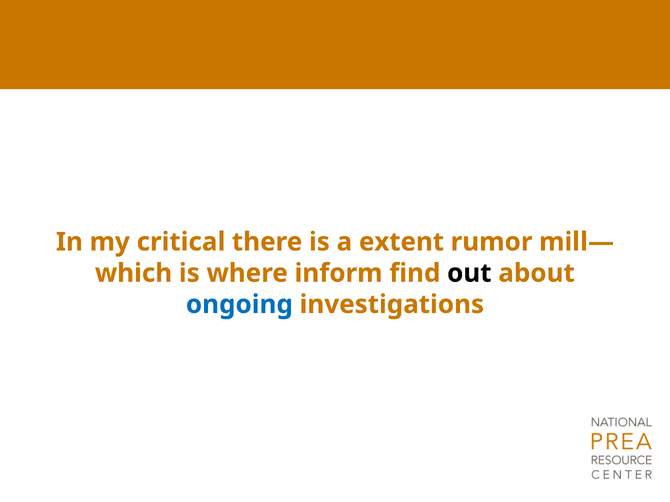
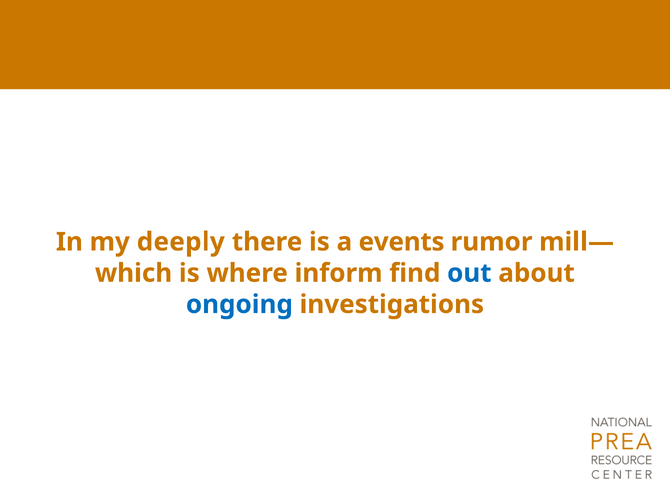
critical: critical -> deeply
extent: extent -> events
out colour: black -> blue
